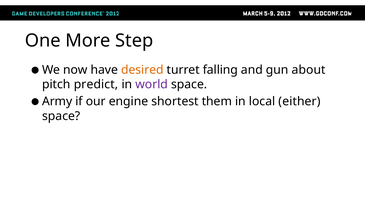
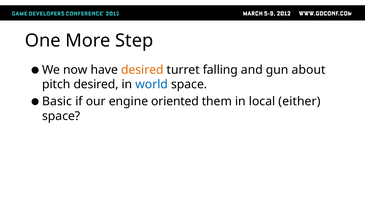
pitch predict: predict -> desired
world colour: purple -> blue
Army: Army -> Basic
shortest: shortest -> oriented
